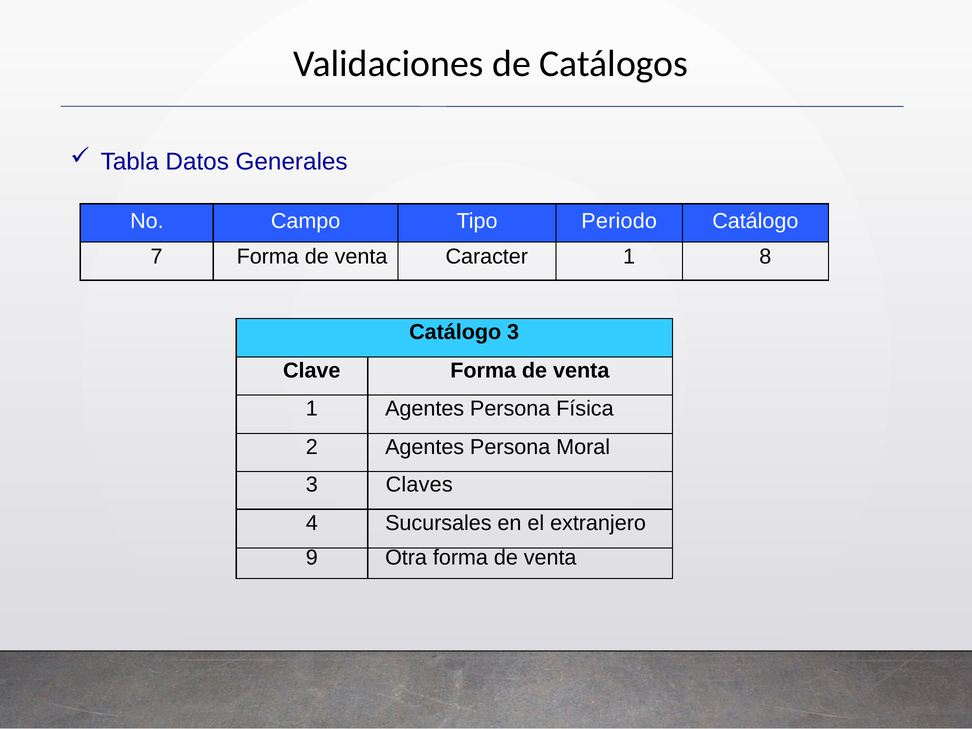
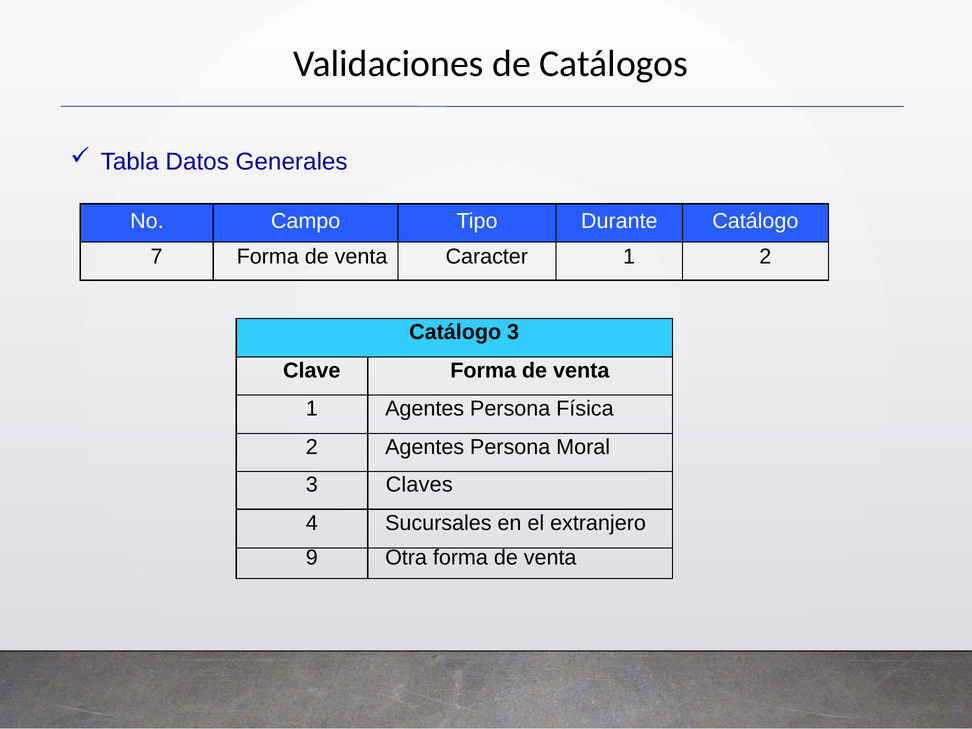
Periodo: Periodo -> Durante
1 8: 8 -> 2
